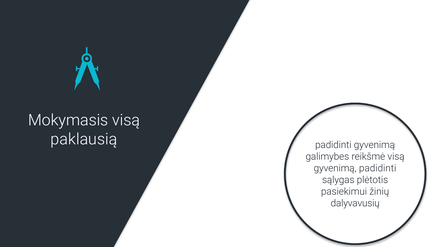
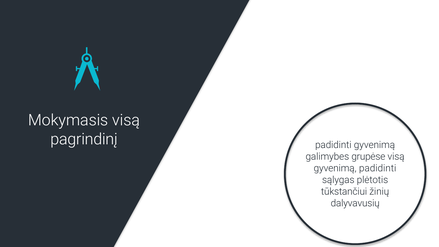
paklausią: paklausią -> pagrindinį
reikšmė: reikšmė -> grupėse
pasiekimui: pasiekimui -> tūkstančiui
